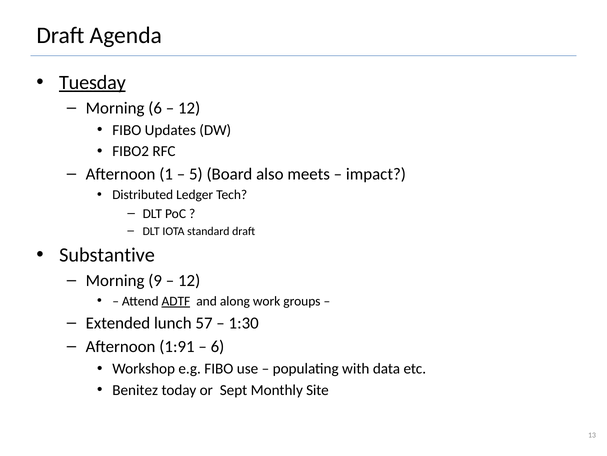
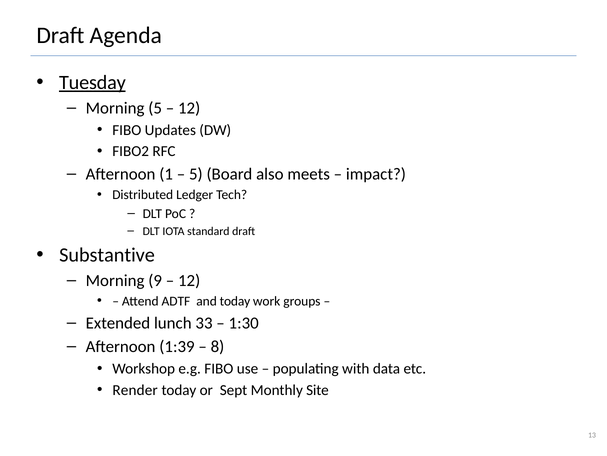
Morning 6: 6 -> 5
ADTF underline: present -> none
and along: along -> today
57: 57 -> 33
1:91: 1:91 -> 1:39
6 at (217, 346): 6 -> 8
Benitez: Benitez -> Render
